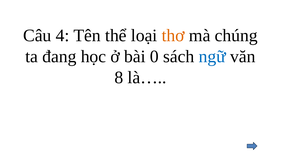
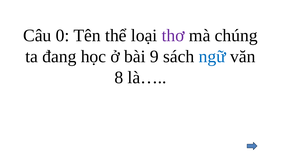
4: 4 -> 0
thơ colour: orange -> purple
0: 0 -> 9
